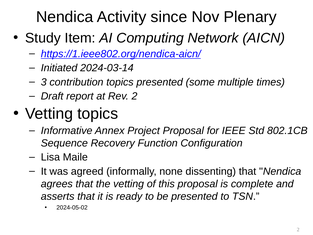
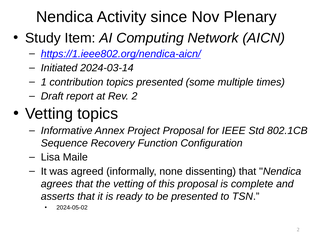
3: 3 -> 1
